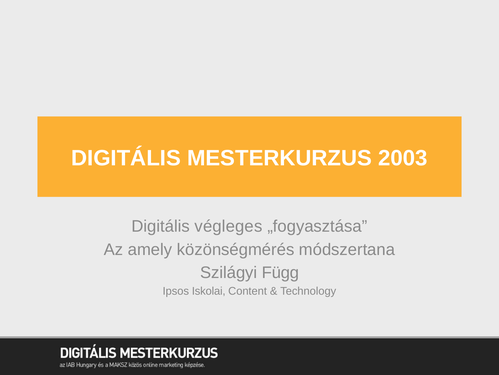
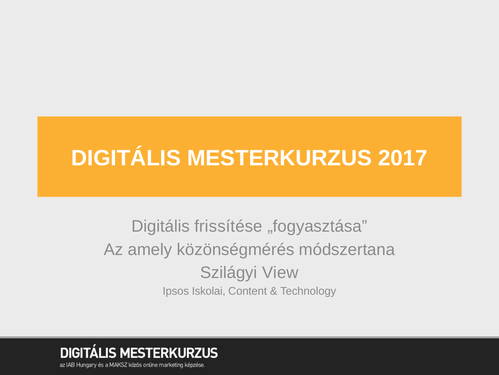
2003: 2003 -> 2017
végleges: végleges -> frissítése
Függ: Függ -> View
